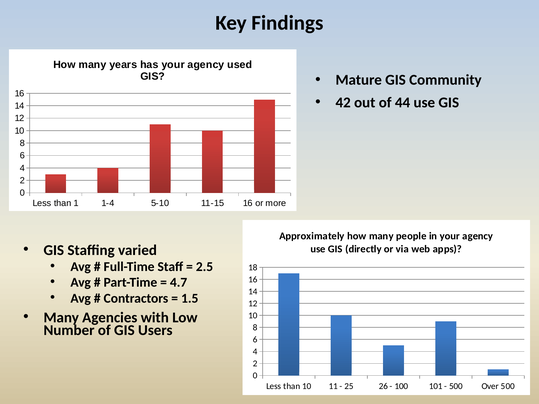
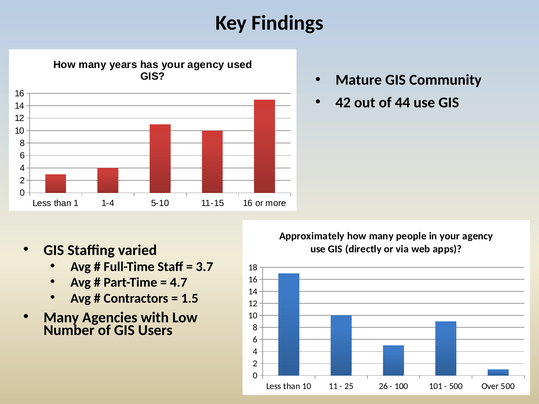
2.5: 2.5 -> 3.7
